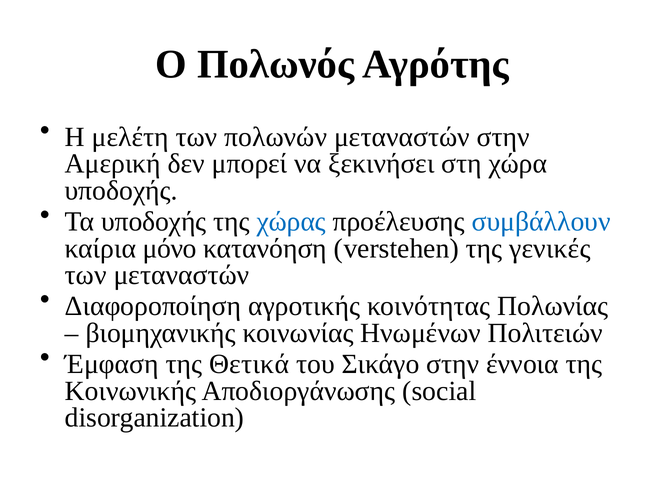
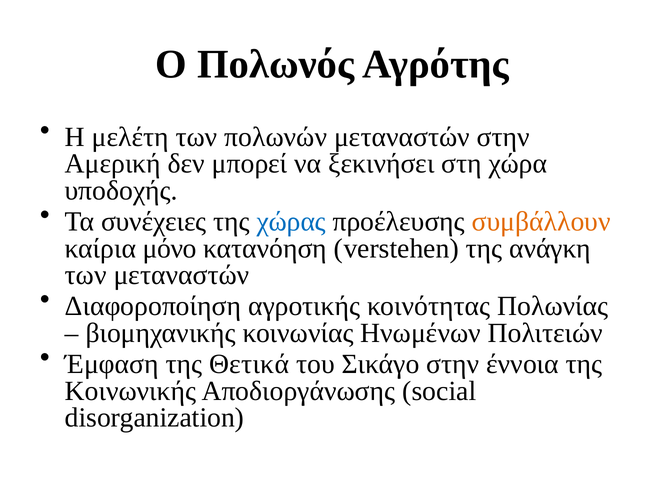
Τα υποδοχής: υποδοχής -> συνέχειες
συμβάλλουν colour: blue -> orange
γενικές: γενικές -> ανάγκη
